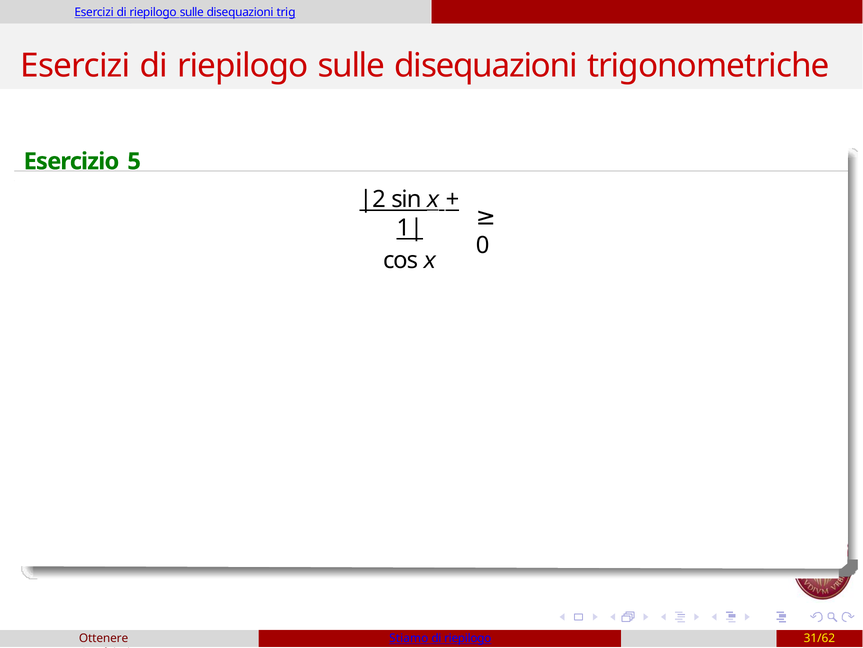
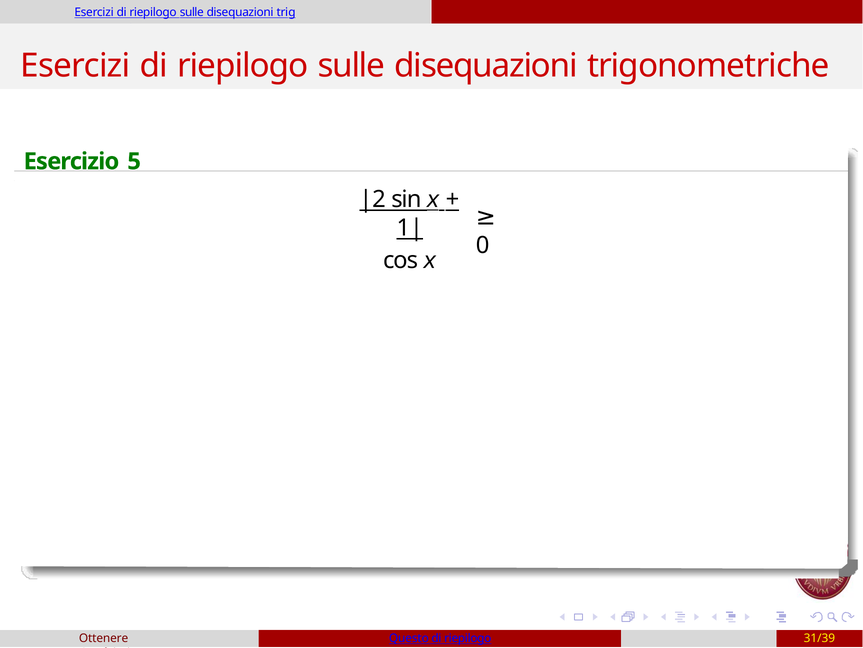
Stiamo: Stiamo -> Questo
31/62: 31/62 -> 31/39
